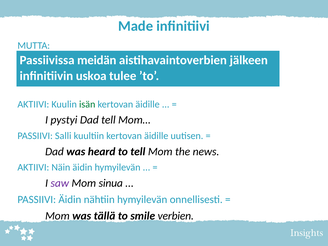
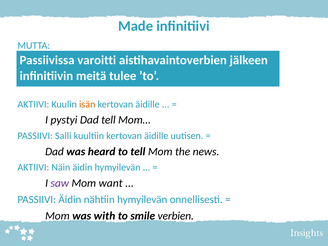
meidän: meidän -> varoitti
uskoa: uskoa -> meitä
isän colour: green -> orange
sinua: sinua -> want
tällä: tällä -> with
